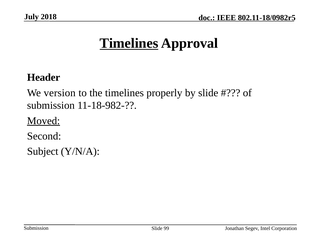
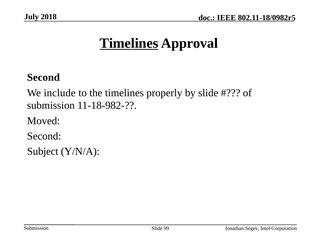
Header at (44, 78): Header -> Second
version: version -> include
Moved underline: present -> none
